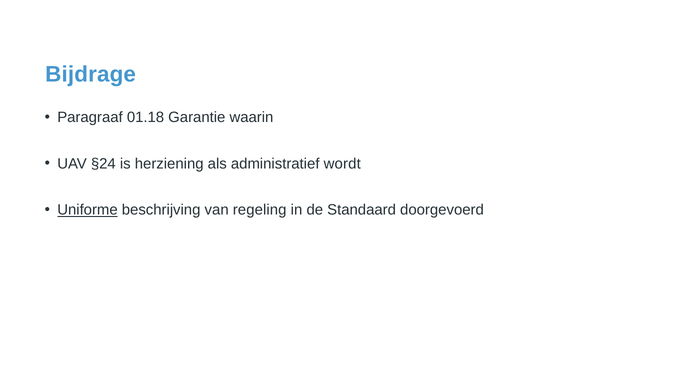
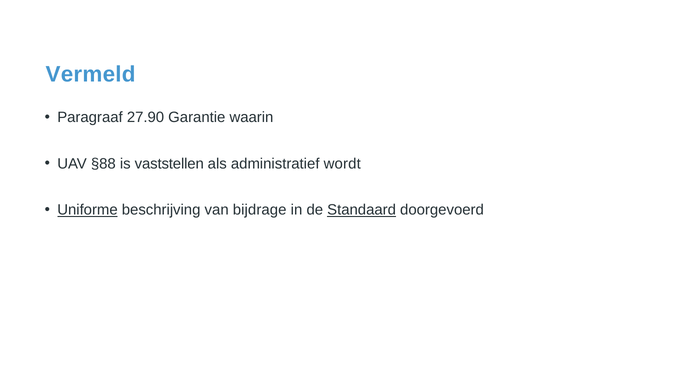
Bijdrage: Bijdrage -> Vermeld
01.18: 01.18 -> 27.90
§24: §24 -> §88
herziening: herziening -> vaststellen
regeling: regeling -> bijdrage
Standaard underline: none -> present
